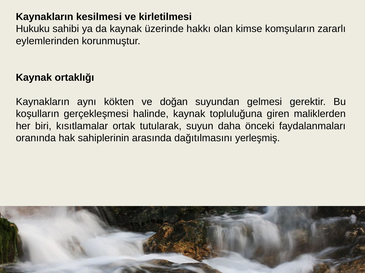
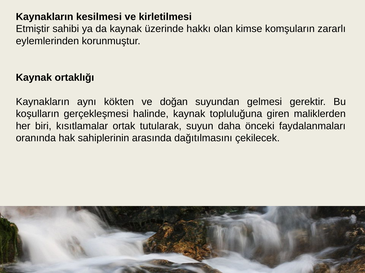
Hukuku: Hukuku -> Etmiştir
yerleşmiş: yerleşmiş -> çekilecek
